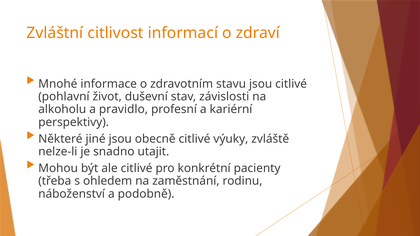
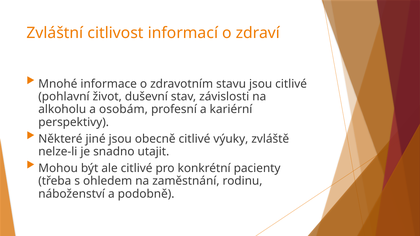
pravidlo: pravidlo -> osobám
